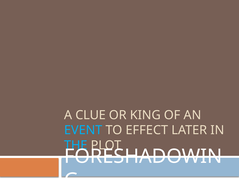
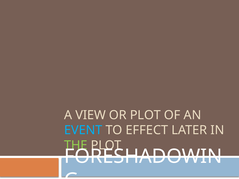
CLUE: CLUE -> VIEW
OR KING: KING -> PLOT
THE colour: light blue -> light green
